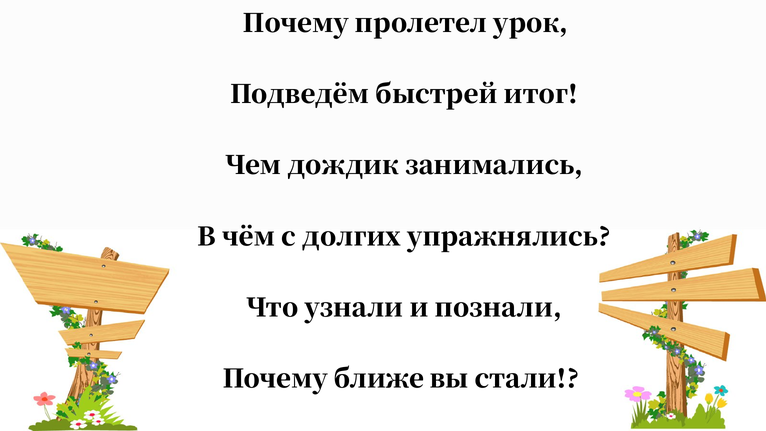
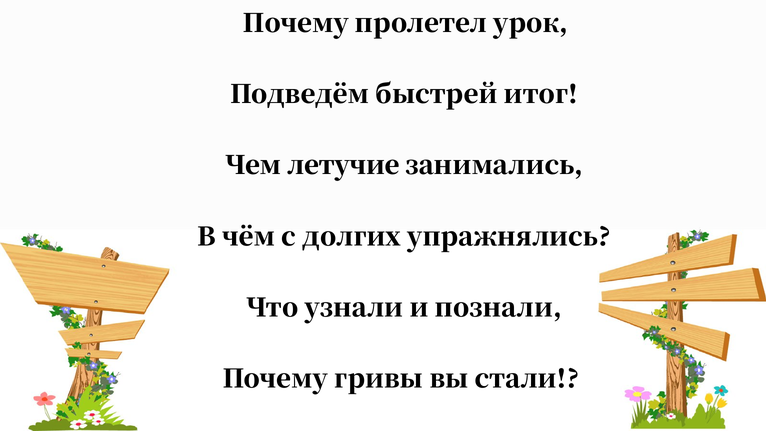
дождик: дождик -> летучие
ближе: ближе -> гривы
